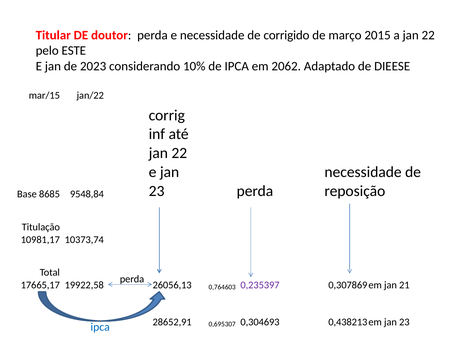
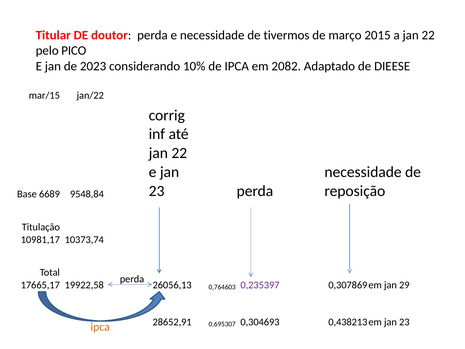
corrigido: corrigido -> tivermos
ESTE: ESTE -> PICO
2062: 2062 -> 2082
8685: 8685 -> 6689
21: 21 -> 29
ipca at (100, 327) colour: blue -> orange
